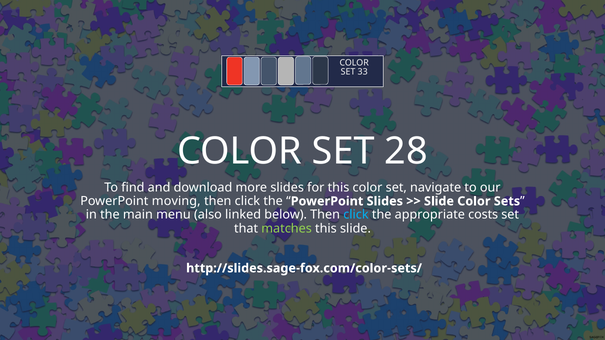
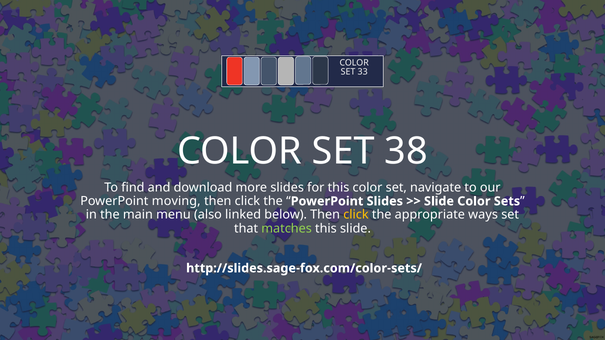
28: 28 -> 38
click at (356, 215) colour: light blue -> yellow
costs: costs -> ways
